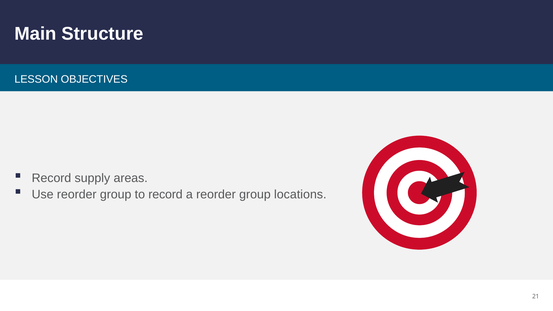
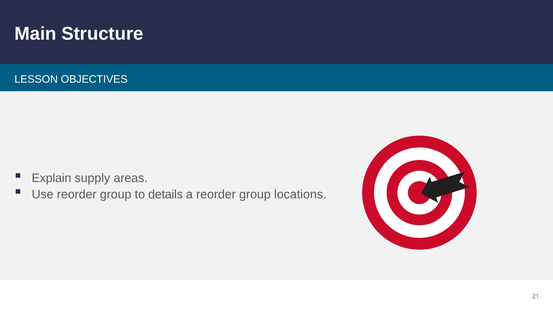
Record at (51, 178): Record -> Explain
to record: record -> details
